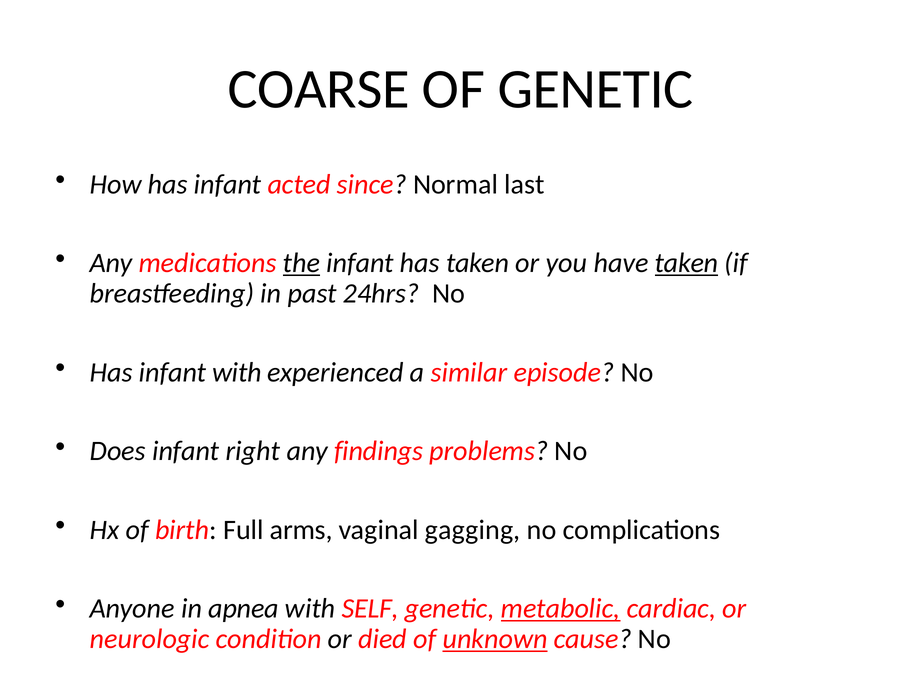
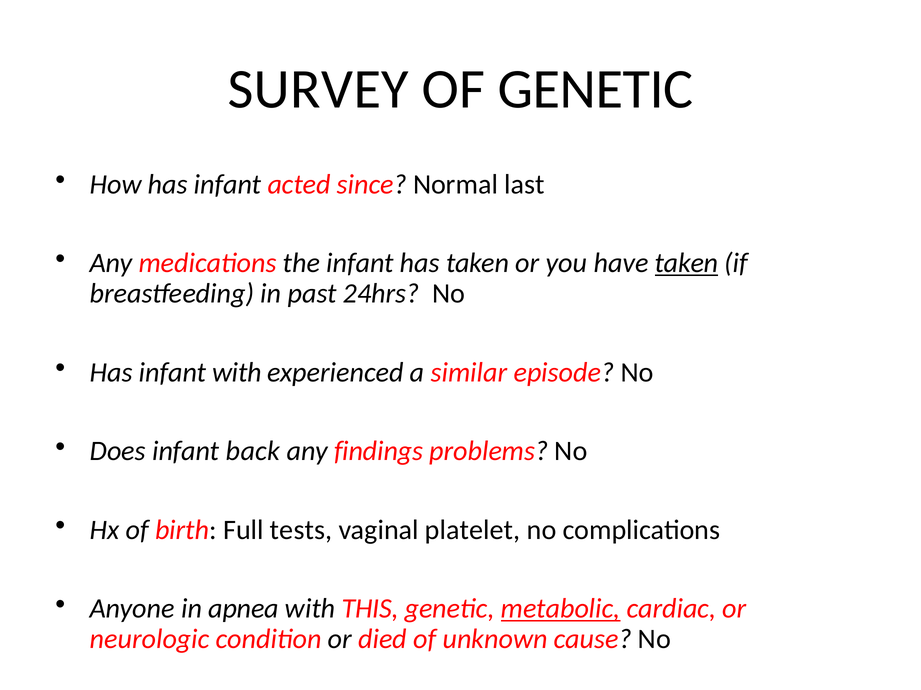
COARSE: COARSE -> SURVEY
the underline: present -> none
right: right -> back
arms: arms -> tests
gagging: gagging -> platelet
SELF: SELF -> THIS
unknown underline: present -> none
